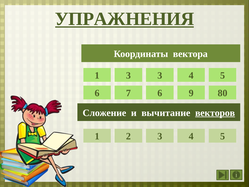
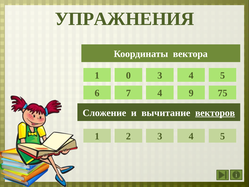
УПРАЖНЕНИЯ underline: present -> none
1 3: 3 -> 0
7 6: 6 -> 4
80: 80 -> 75
